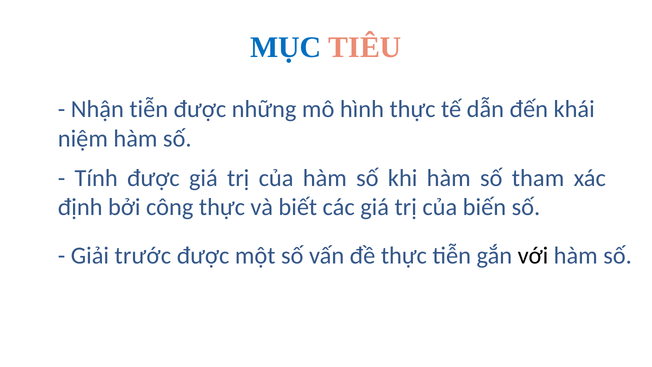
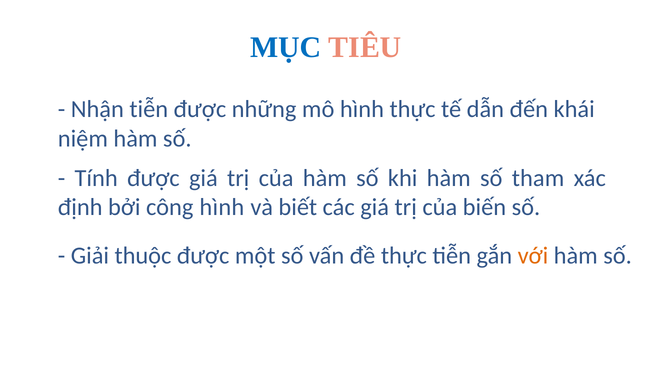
công thực: thực -> hình
trước: trước -> thuộc
với colour: black -> orange
